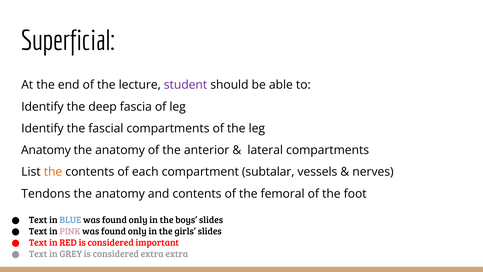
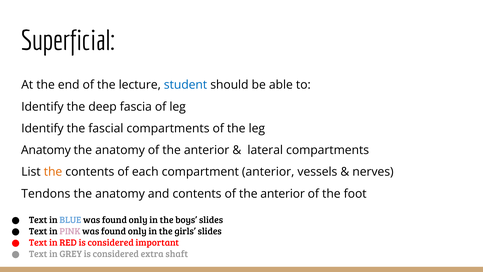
student colour: purple -> blue
compartment subtalar: subtalar -> anterior
contents of the femoral: femoral -> anterior
extra extra: extra -> shaft
